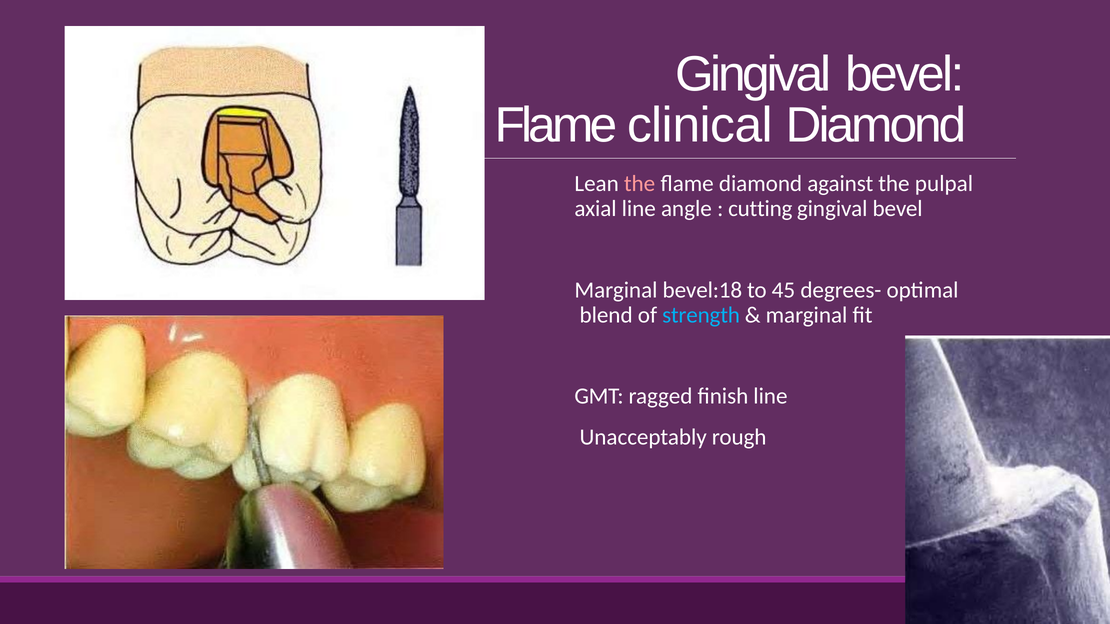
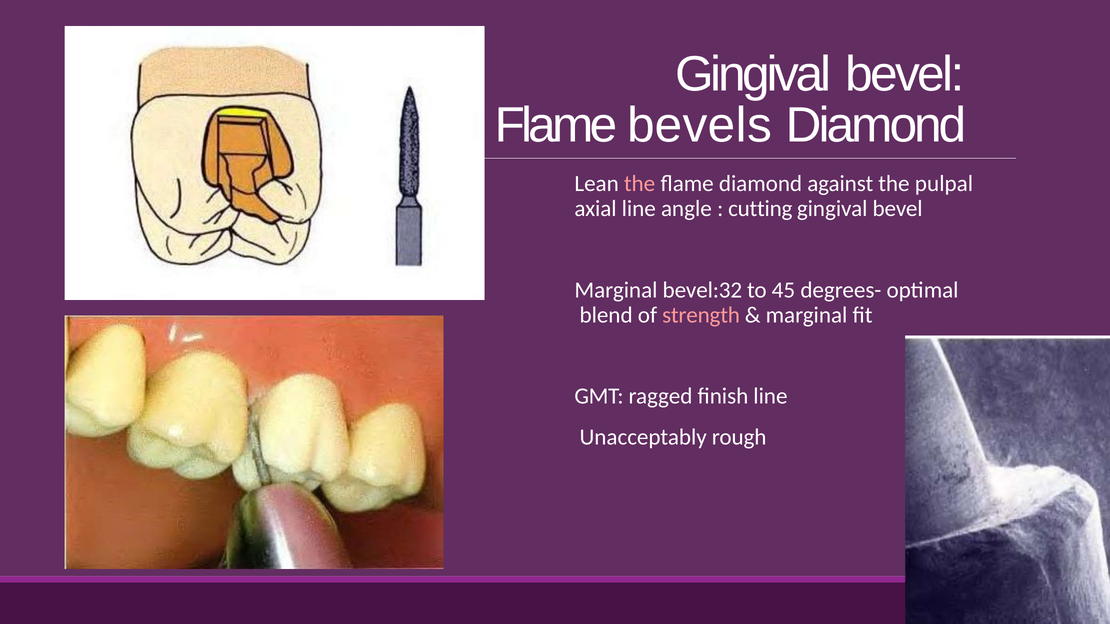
clinical: clinical -> bevels
bevel:18: bevel:18 -> bevel:32
strength colour: light blue -> pink
